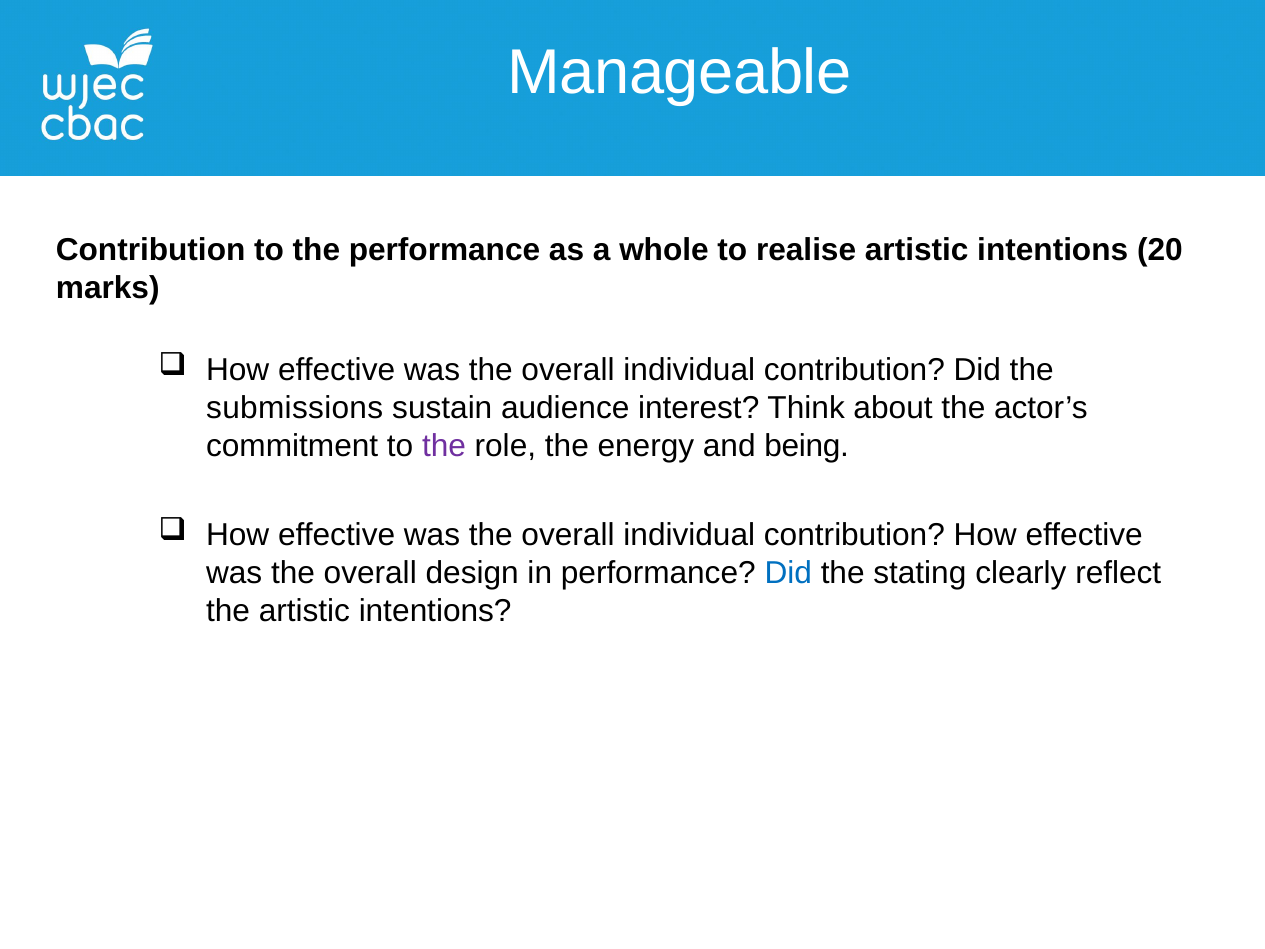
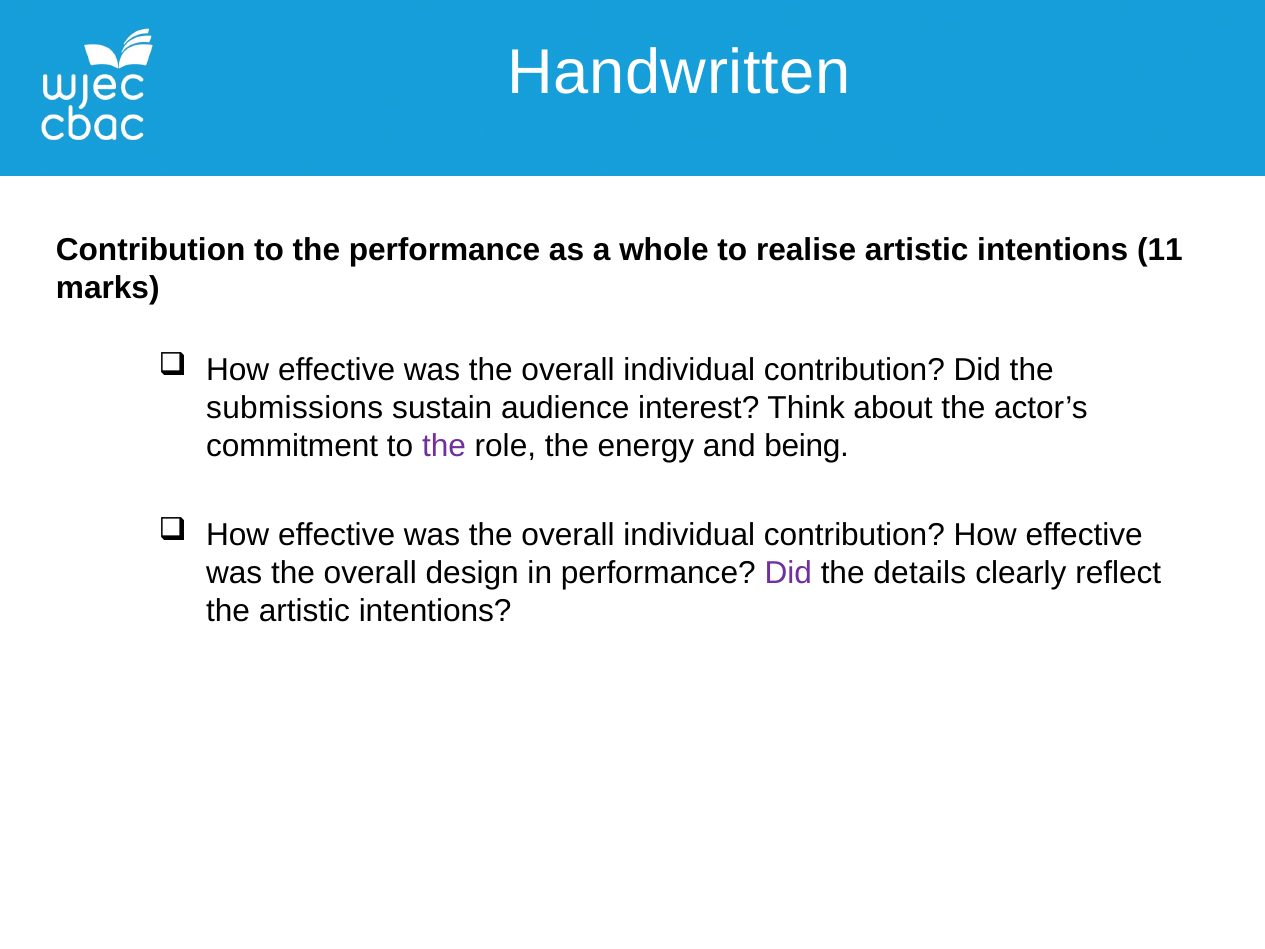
Manageable: Manageable -> Handwritten
20: 20 -> 11
Did at (788, 573) colour: blue -> purple
stating: stating -> details
